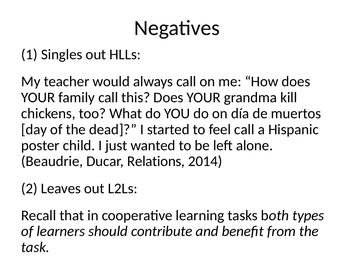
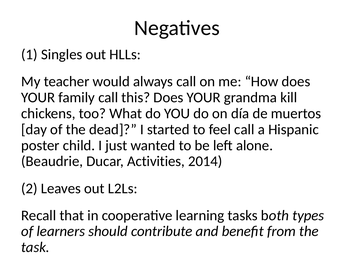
Relations: Relations -> Activities
